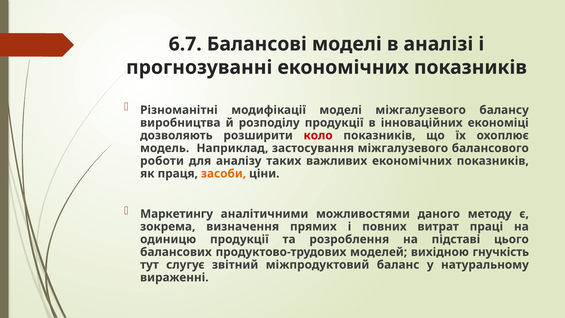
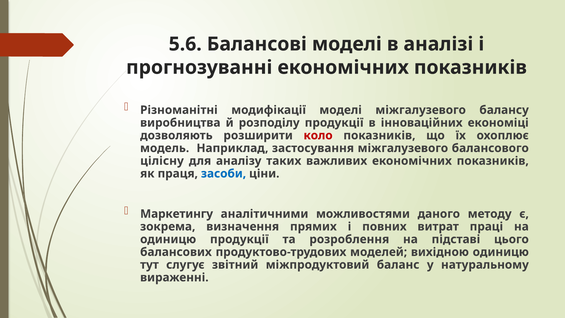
6.7: 6.7 -> 5.6
роботи: роботи -> цілісну
засоби colour: orange -> blue
вихідною гнучкість: гнучкість -> одиницю
